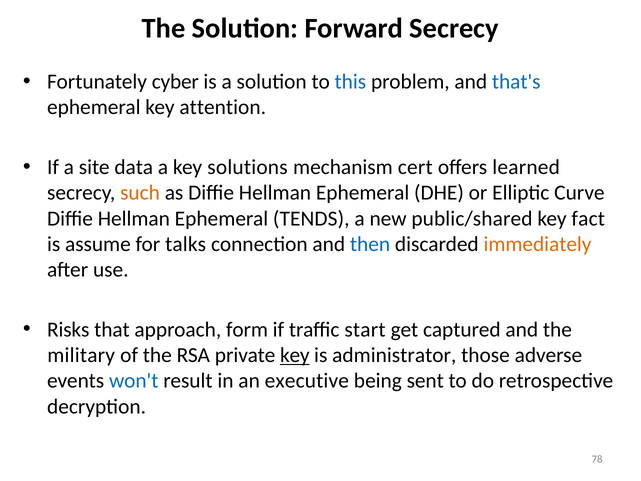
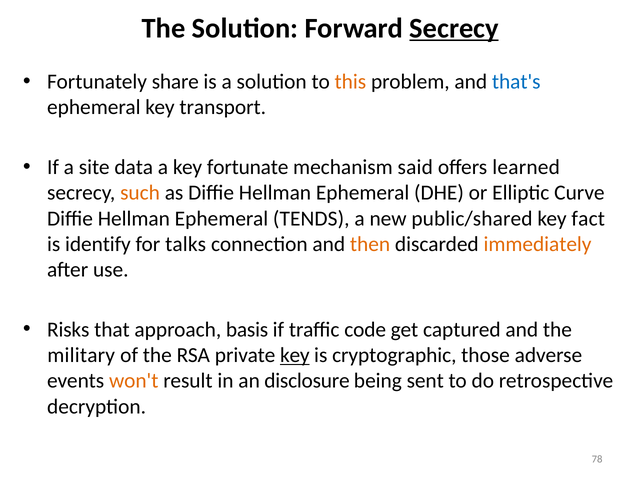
Secrecy at (454, 28) underline: none -> present
cyber: cyber -> share
this colour: blue -> orange
attention: attention -> transport
solutions: solutions -> fortunate
cert: cert -> said
assume: assume -> identify
then colour: blue -> orange
form: form -> basis
start: start -> code
administrator: administrator -> cryptographic
won't colour: blue -> orange
executive: executive -> disclosure
